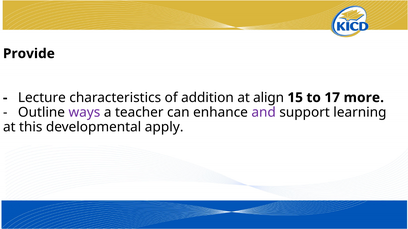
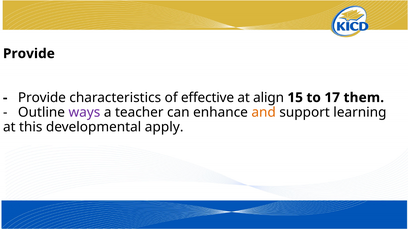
Lecture at (42, 98): Lecture -> Provide
addition: addition -> effective
more: more -> them
and colour: purple -> orange
